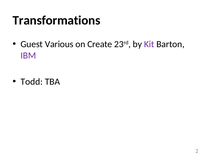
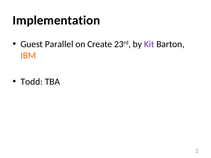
Transformations: Transformations -> Implementation
Various: Various -> Parallel
IBM colour: purple -> orange
